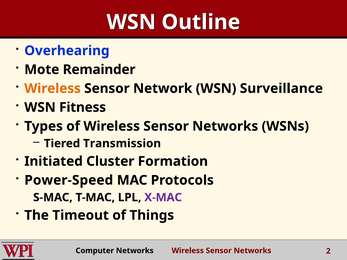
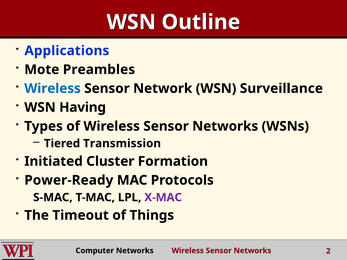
Overhearing: Overhearing -> Applications
Remainder: Remainder -> Preambles
Wireless at (53, 89) colour: orange -> blue
Fitness: Fitness -> Having
Power-Speed: Power-Speed -> Power-Ready
